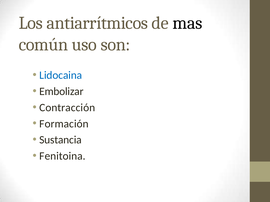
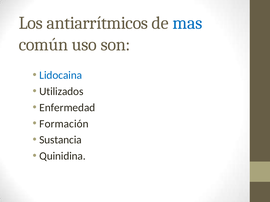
mas colour: black -> blue
Embolizar: Embolizar -> Utilizados
Contracción: Contracción -> Enfermedad
Fenitoina: Fenitoina -> Quinidina
